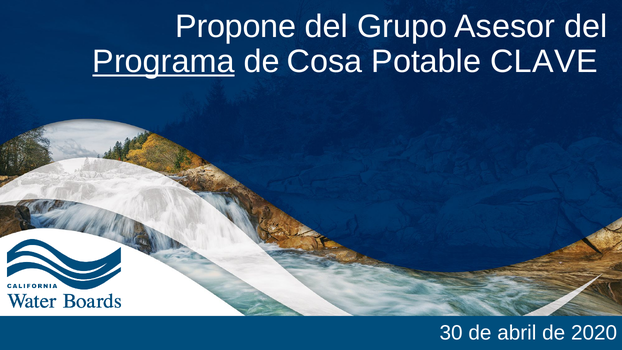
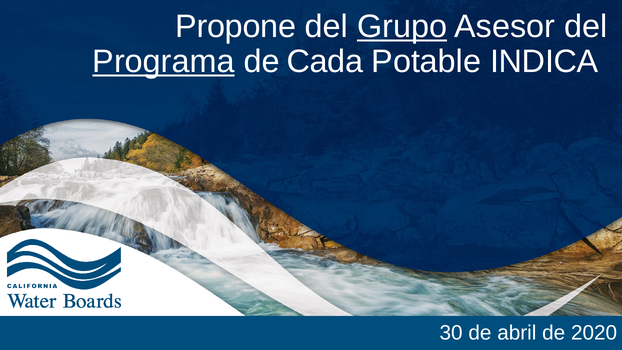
Grupo underline: none -> present
Cosa: Cosa -> Cada
CLAVE: CLAVE -> INDICA
